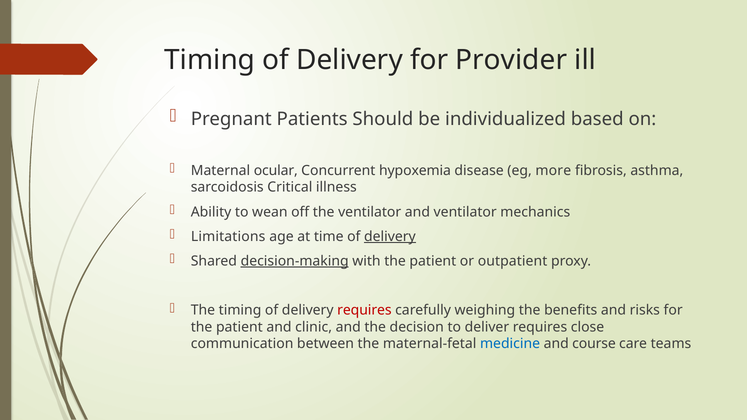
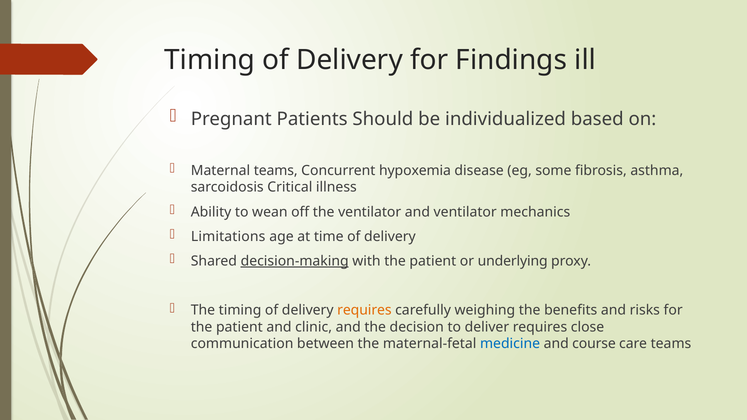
Provider: Provider -> Findings
Maternal ocular: ocular -> teams
more: more -> some
delivery at (390, 237) underline: present -> none
outpatient: outpatient -> underlying
requires at (364, 310) colour: red -> orange
